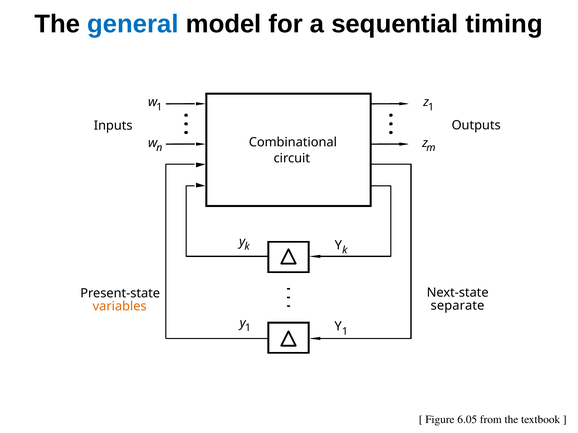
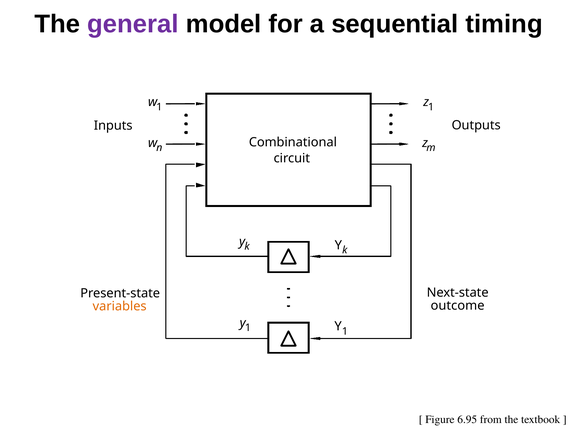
general colour: blue -> purple
separate: separate -> outcome
6.05: 6.05 -> 6.95
